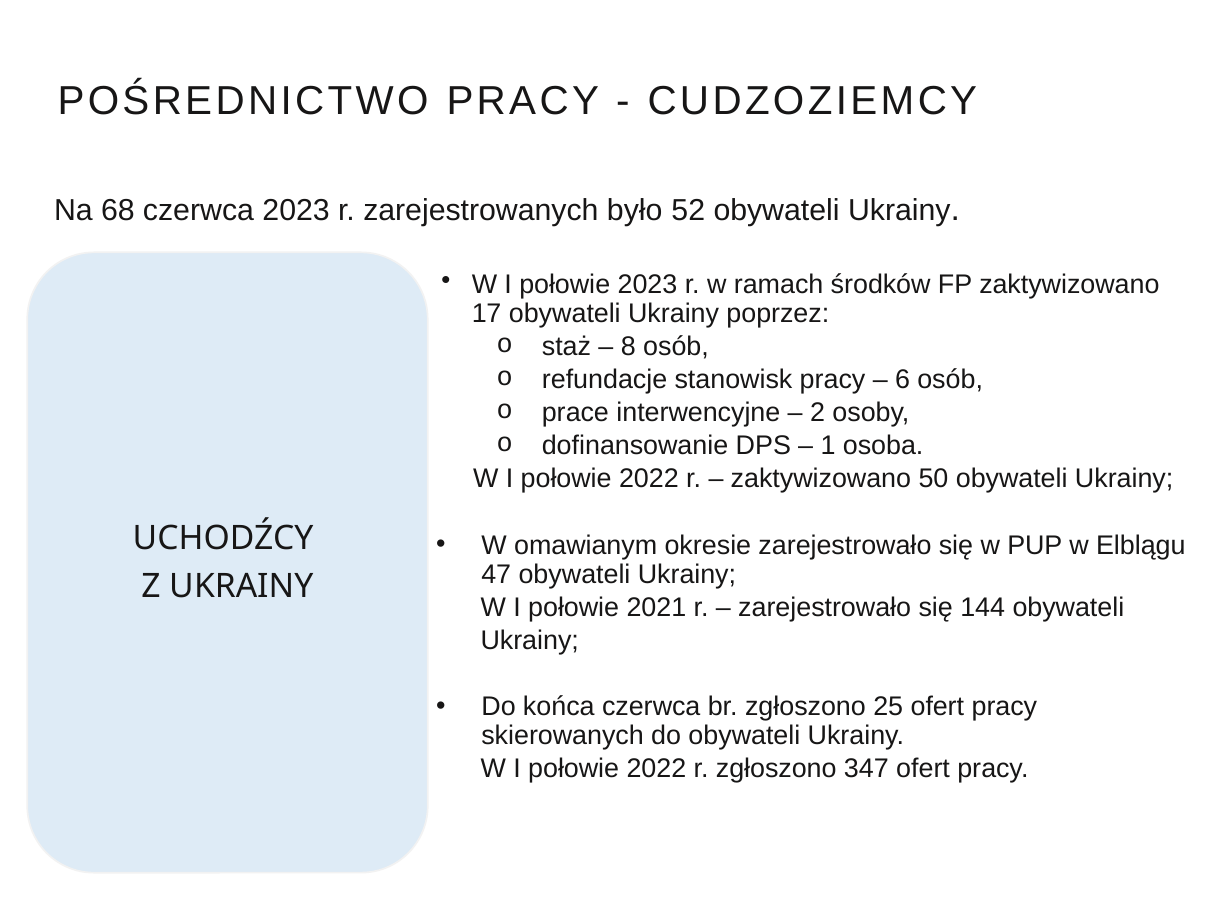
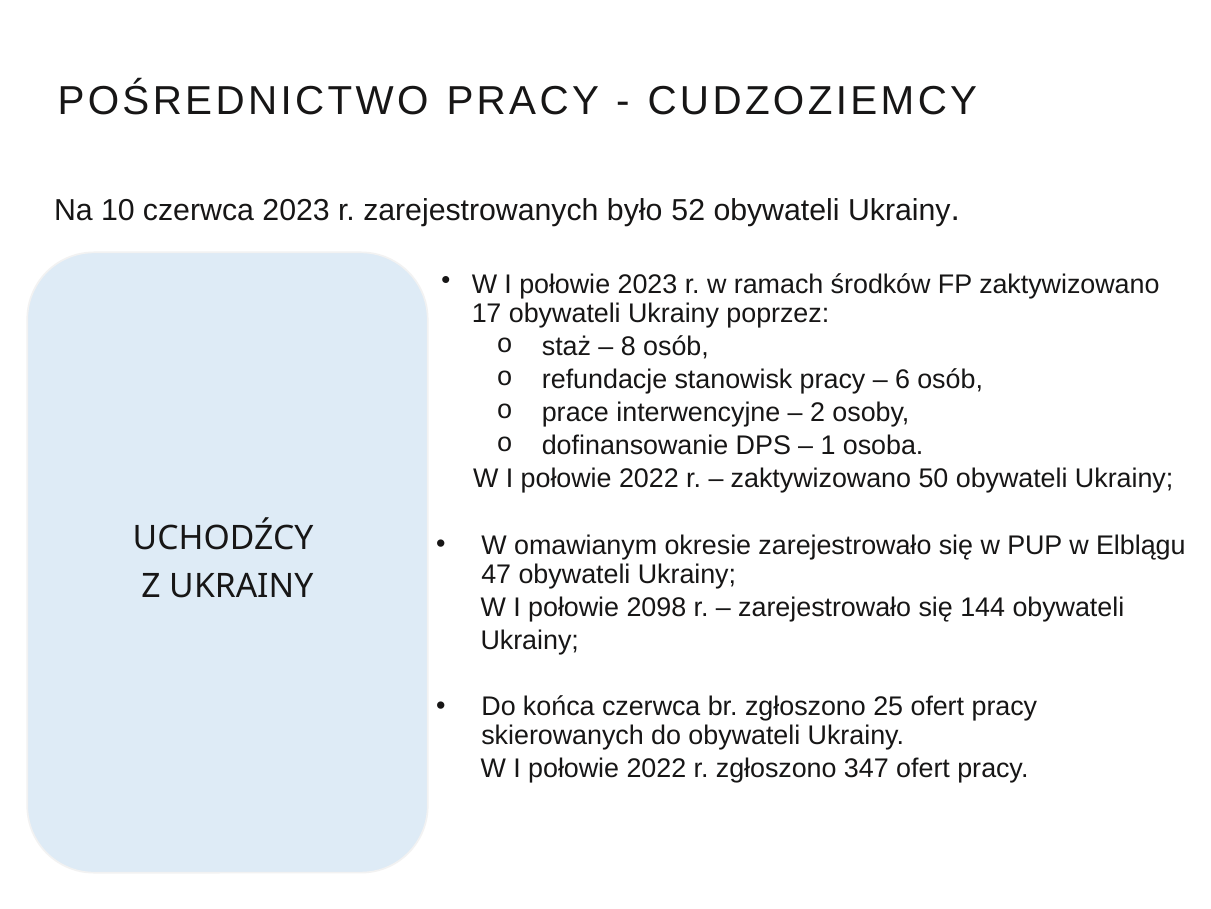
68: 68 -> 10
2021: 2021 -> 2098
